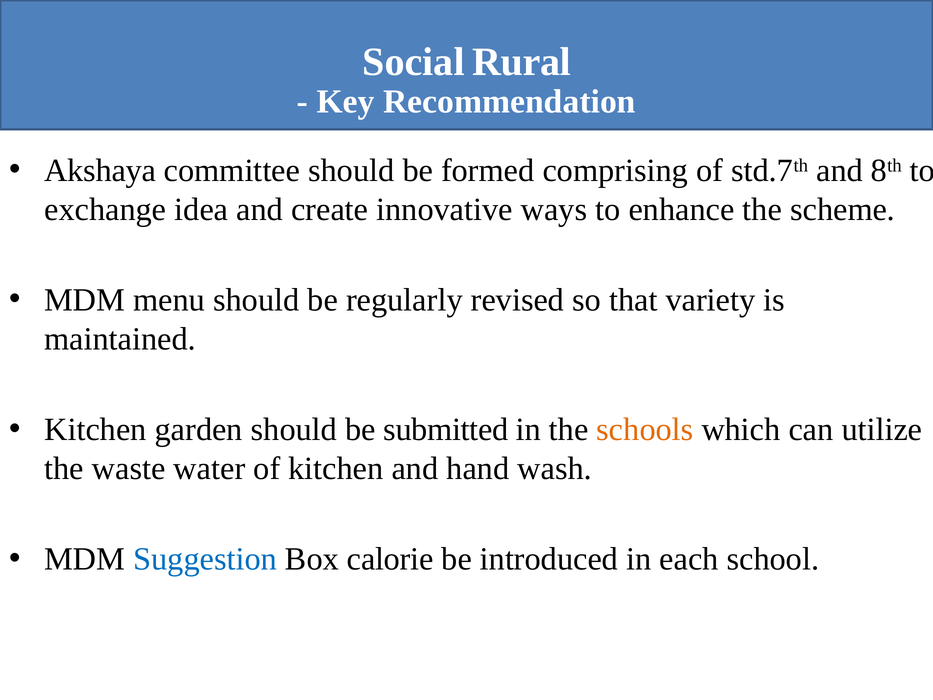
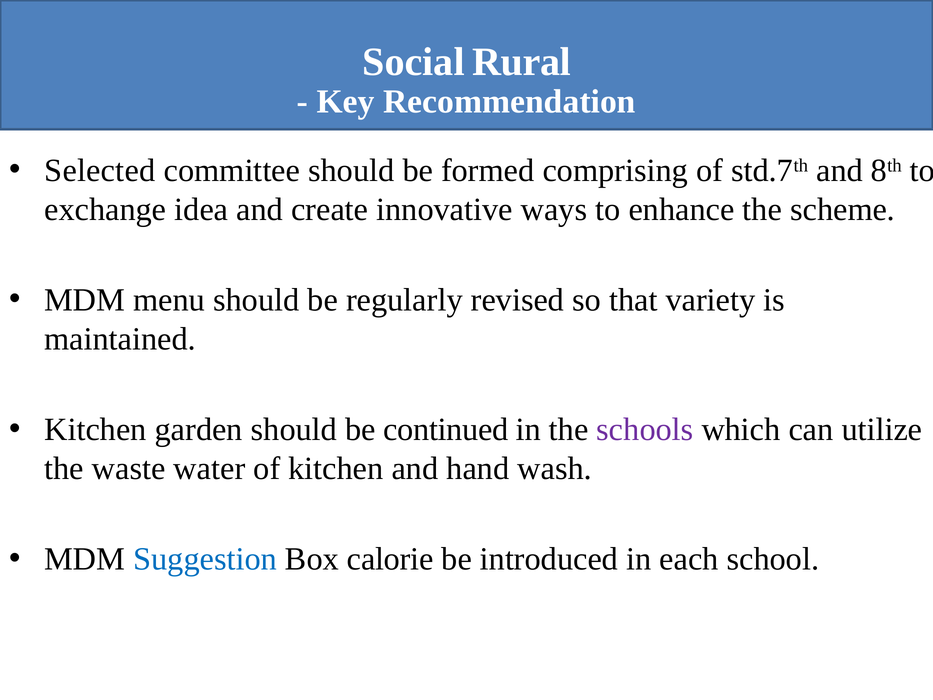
Akshaya: Akshaya -> Selected
submitted: submitted -> continued
schools colour: orange -> purple
